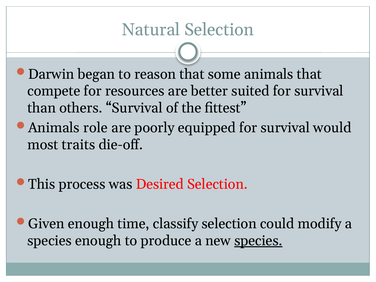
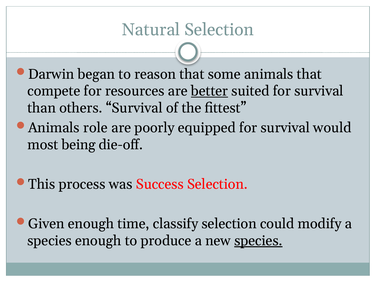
better underline: none -> present
traits: traits -> being
Desired: Desired -> Success
